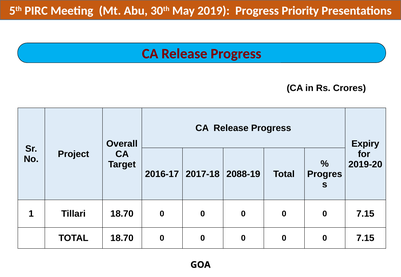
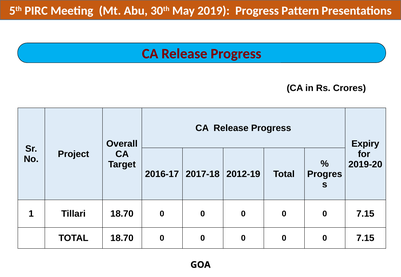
Priority: Priority -> Pattern
2088-19: 2088-19 -> 2012-19
